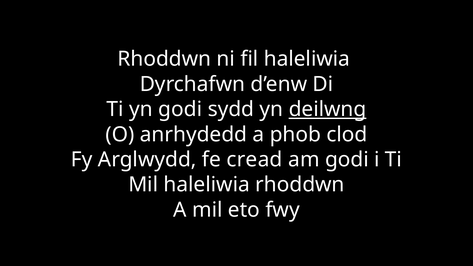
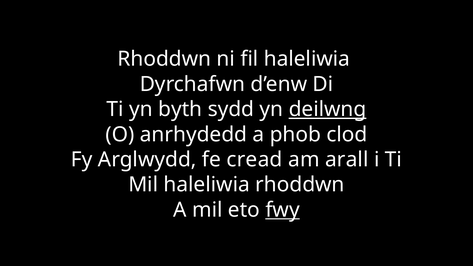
yn godi: godi -> byth
am godi: godi -> arall
fwy underline: none -> present
